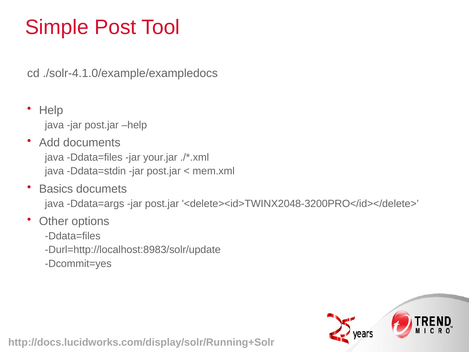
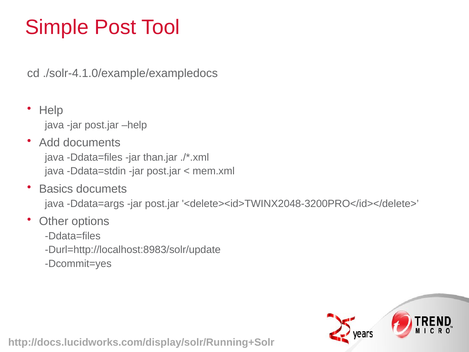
your.jar: your.jar -> than.jar
